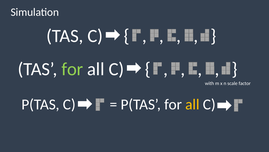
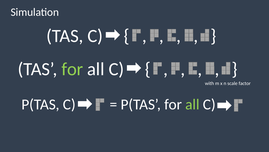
all at (192, 104) colour: yellow -> light green
